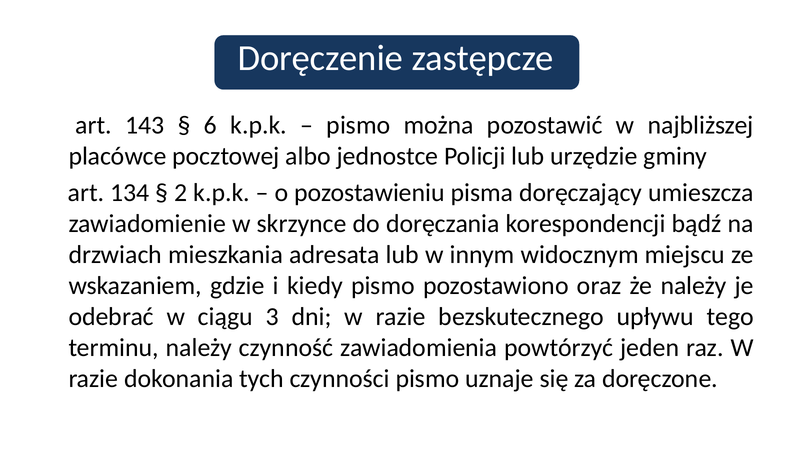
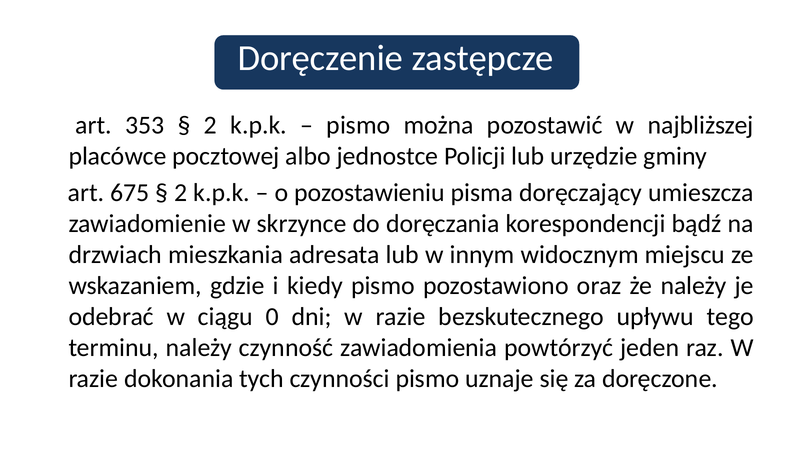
143: 143 -> 353
6 at (210, 125): 6 -> 2
134: 134 -> 675
3: 3 -> 0
